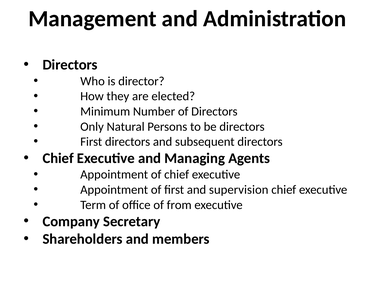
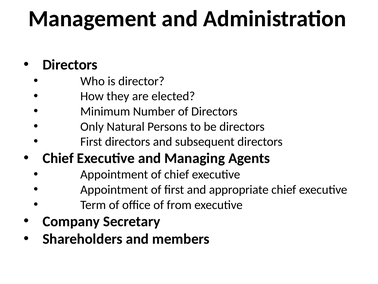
supervision: supervision -> appropriate
